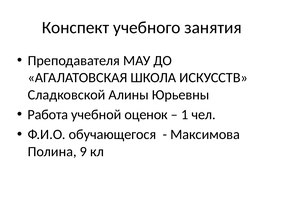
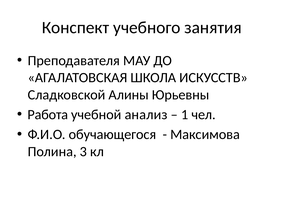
оценок: оценок -> анализ
9: 9 -> 3
